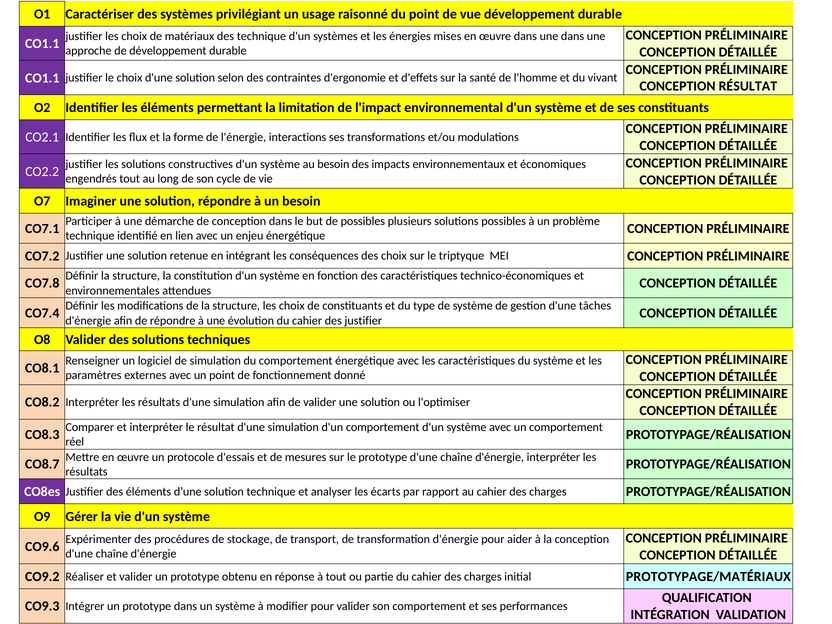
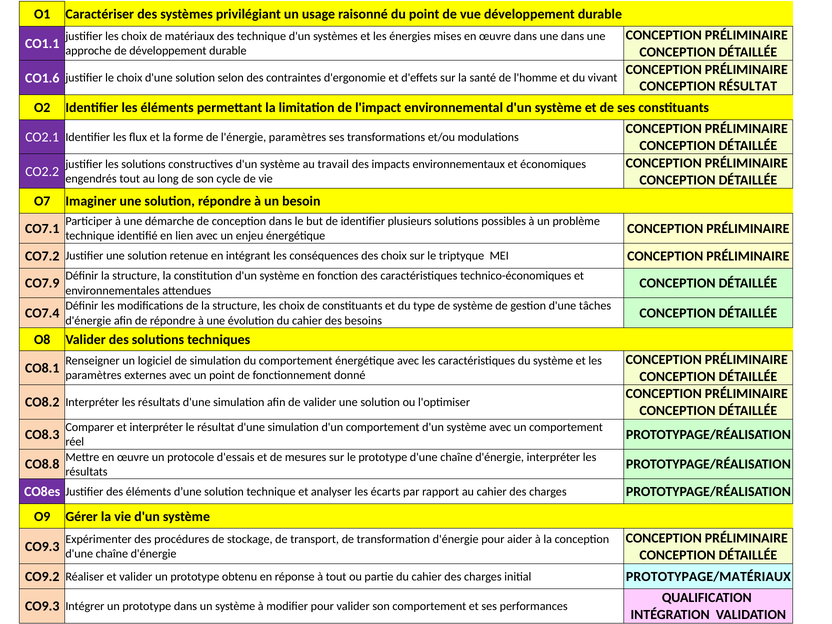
CO1.1 at (42, 78): CO1.1 -> CO1.6
l'énergie interactions: interactions -> paramètres
au besoin: besoin -> travail
de possibles: possibles -> identifier
CO7.8: CO7.8 -> CO7.9
des justifier: justifier -> besoins
CO8.7: CO8.7 -> CO8.8
CO9.6 at (42, 546): CO9.6 -> CO9.3
